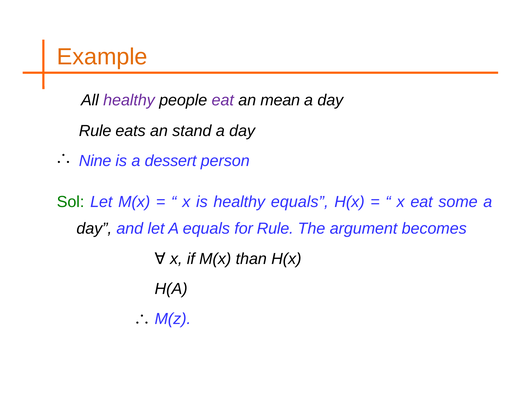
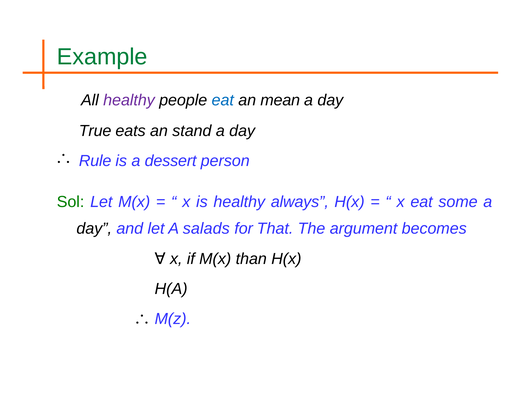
Example colour: orange -> green
eat at (223, 101) colour: purple -> blue
Rule at (95, 131): Rule -> True
Nine: Nine -> Rule
healthy equals: equals -> always
A equals: equals -> salads
for Rule: Rule -> That
